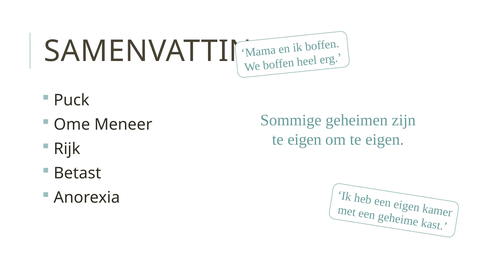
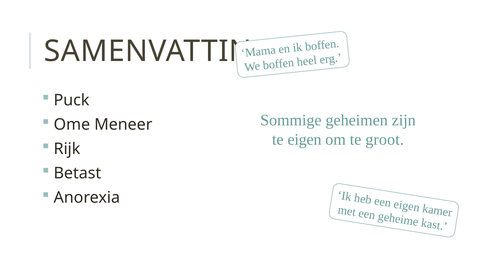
om te eigen: eigen -> groot
